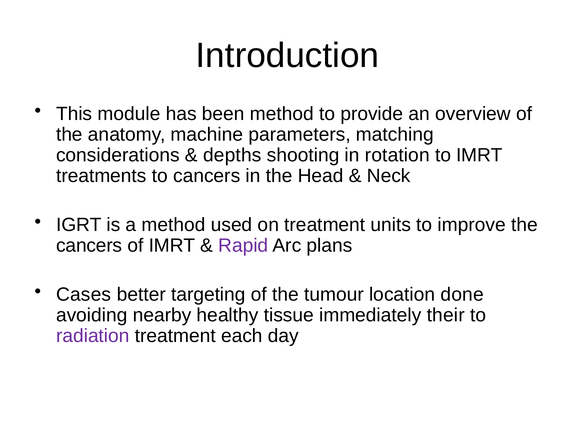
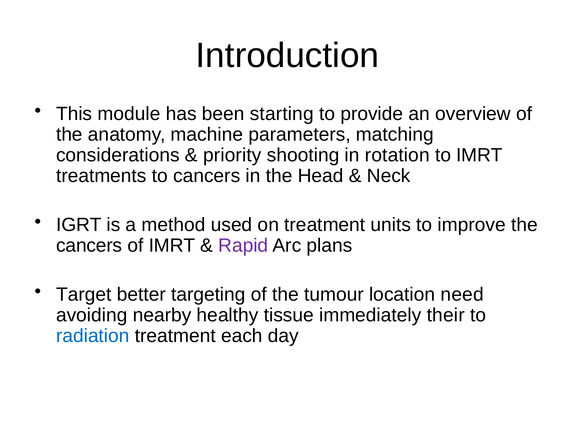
been method: method -> starting
depths: depths -> priority
Cases: Cases -> Target
done: done -> need
radiation colour: purple -> blue
